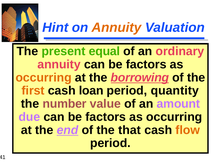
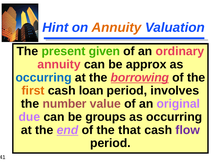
equal: equal -> given
annuity can be factors: factors -> approx
occurring at (44, 78) colour: orange -> blue
quantity: quantity -> involves
amount: amount -> original
due can be factors: factors -> groups
flow colour: orange -> purple
